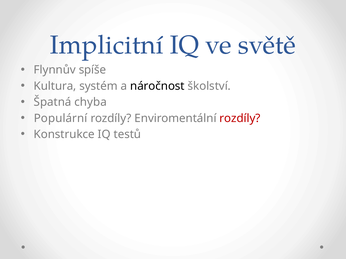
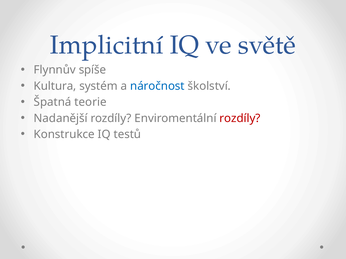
náročnost colour: black -> blue
chyba: chyba -> teorie
Populární: Populární -> Nadanější
